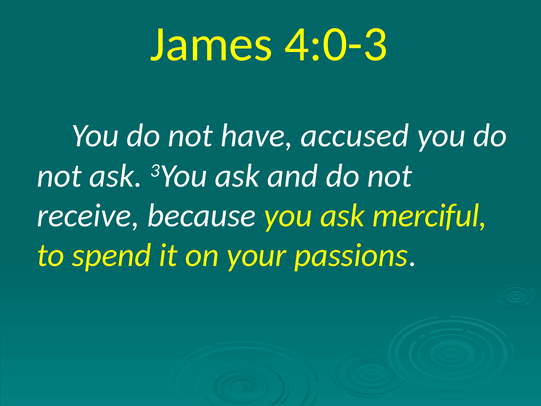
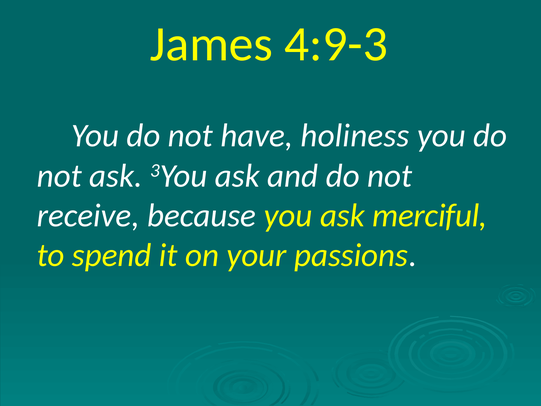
4:0-3: 4:0-3 -> 4:9-3
accused: accused -> holiness
